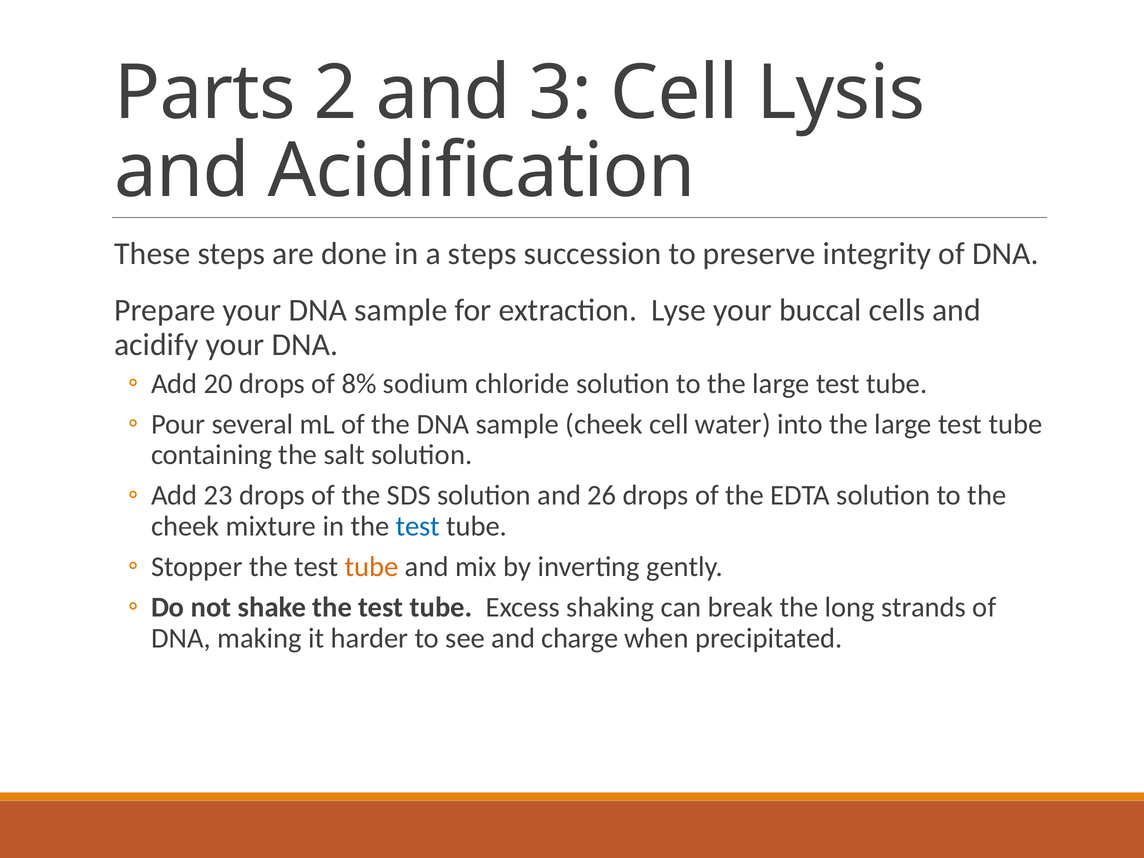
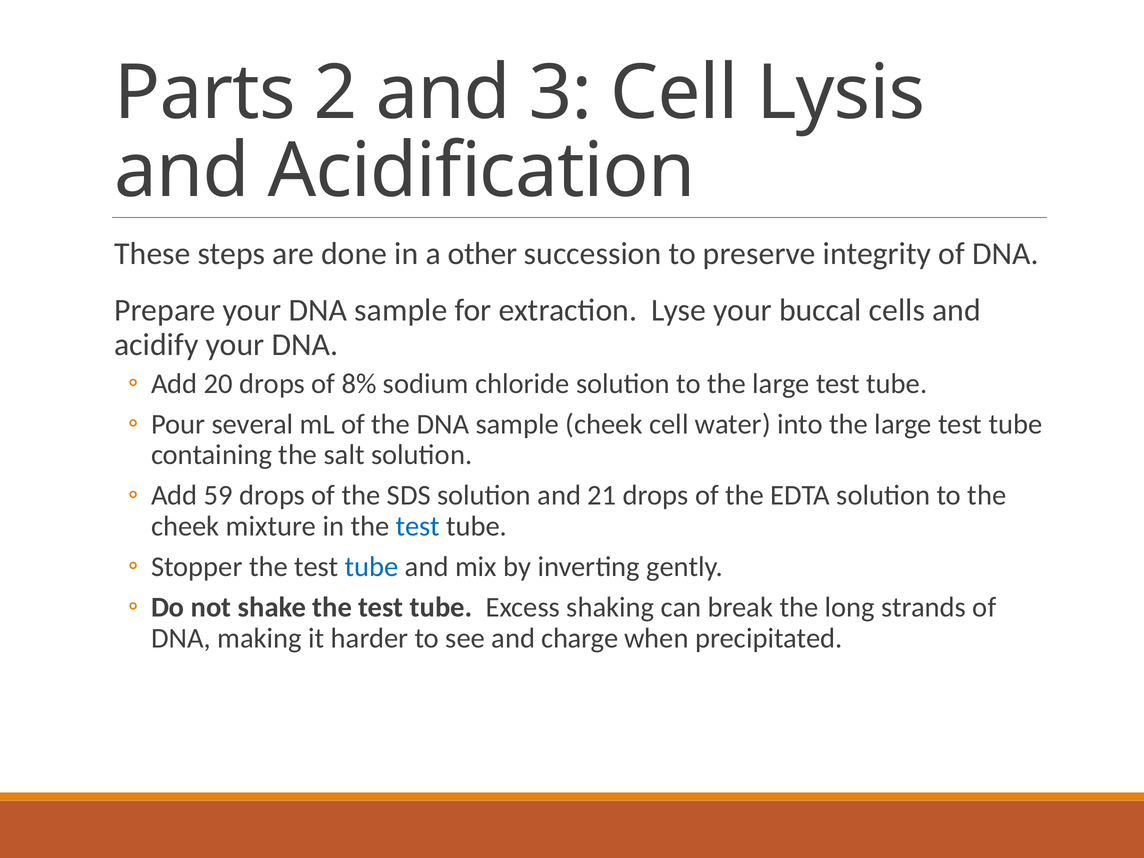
a steps: steps -> other
23: 23 -> 59
26: 26 -> 21
tube at (372, 567) colour: orange -> blue
